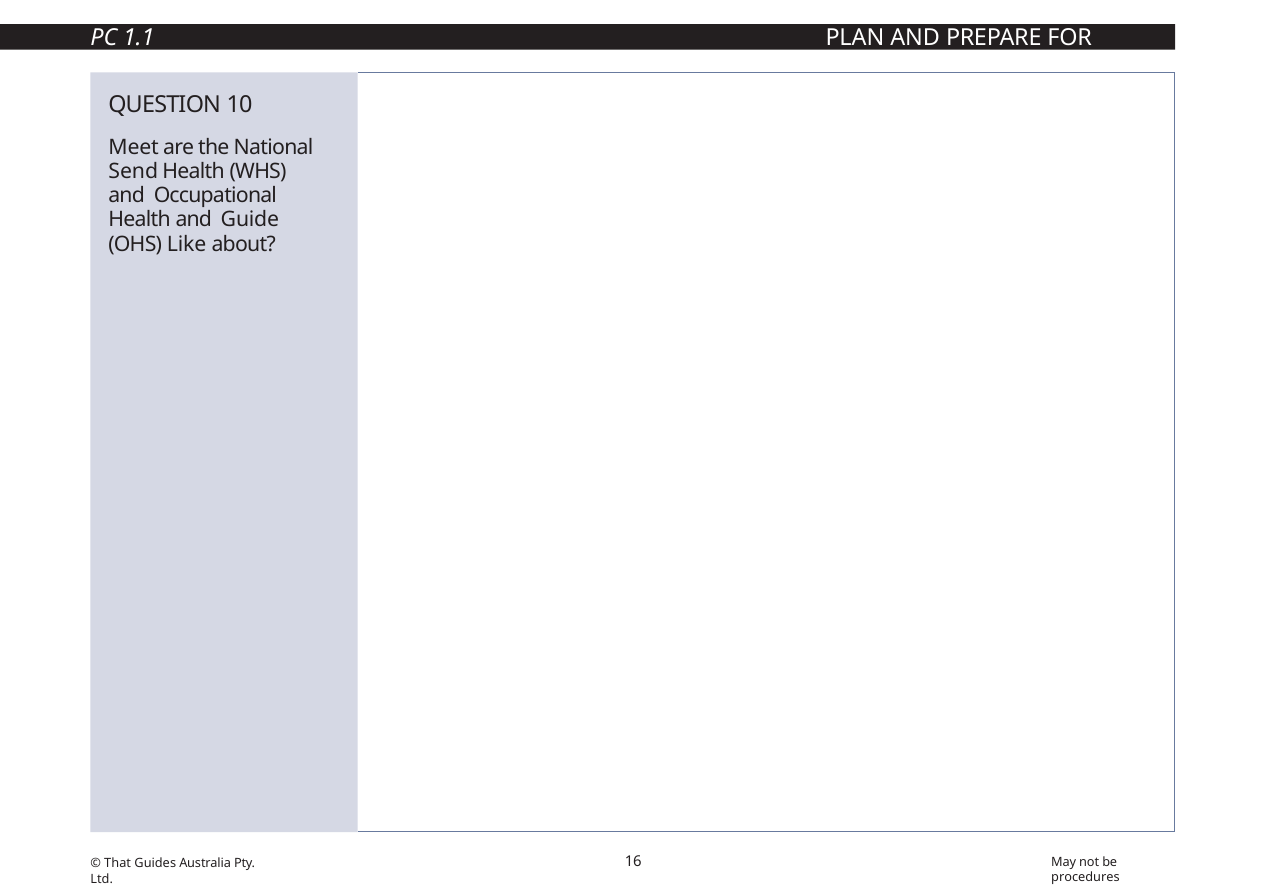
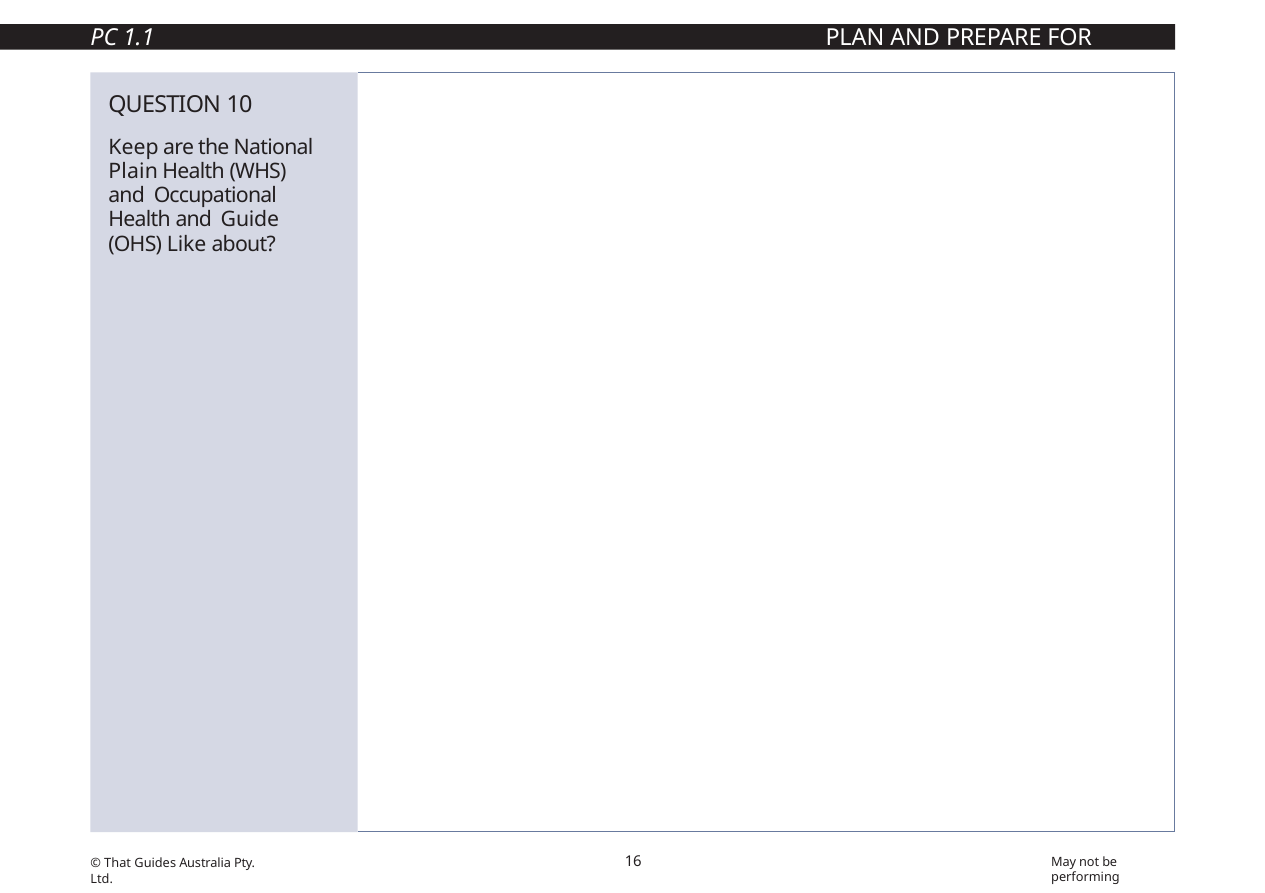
Meet at (134, 147): Meet -> Keep
Send: Send -> Plain
procedures: procedures -> performing
